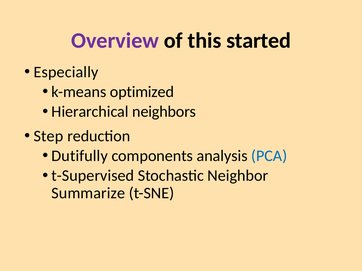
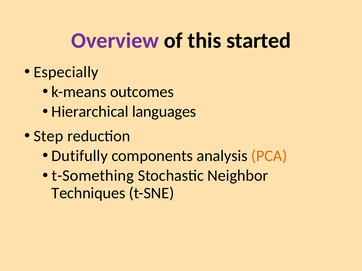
optimized: optimized -> outcomes
neighbors: neighbors -> languages
PCA colour: blue -> orange
t-Supervised: t-Supervised -> t-Something
Summarize: Summarize -> Techniques
